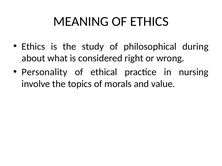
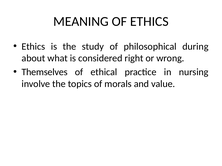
Personality: Personality -> Themselves
